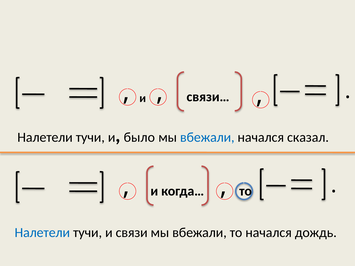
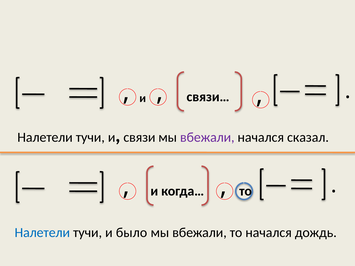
было: было -> связи
вбежали at (207, 137) colour: blue -> purple
связи: связи -> было
